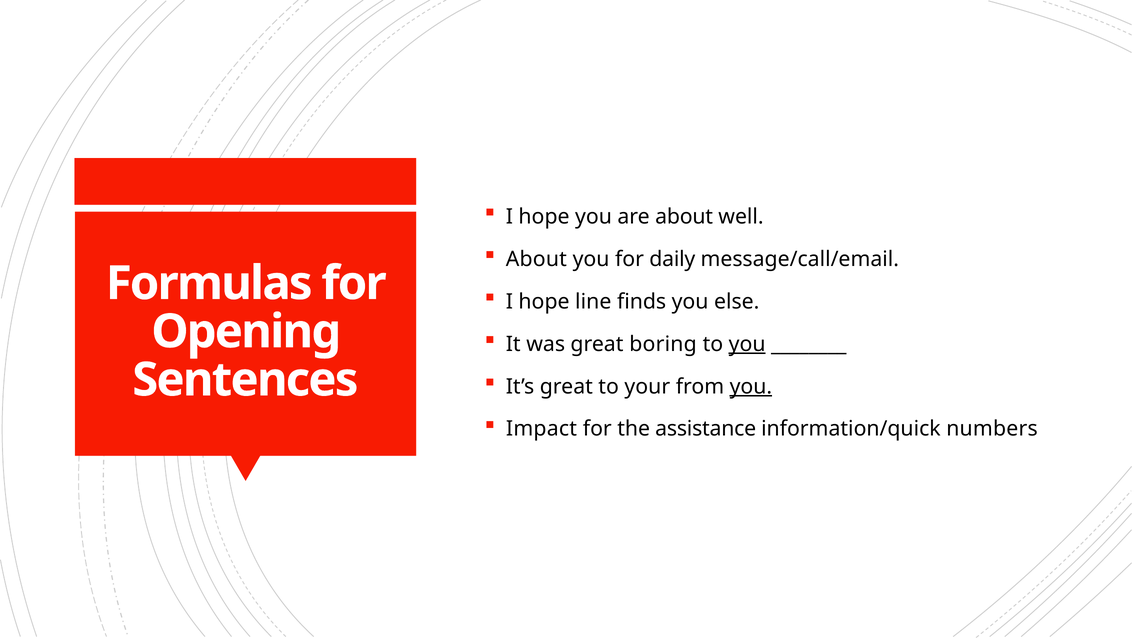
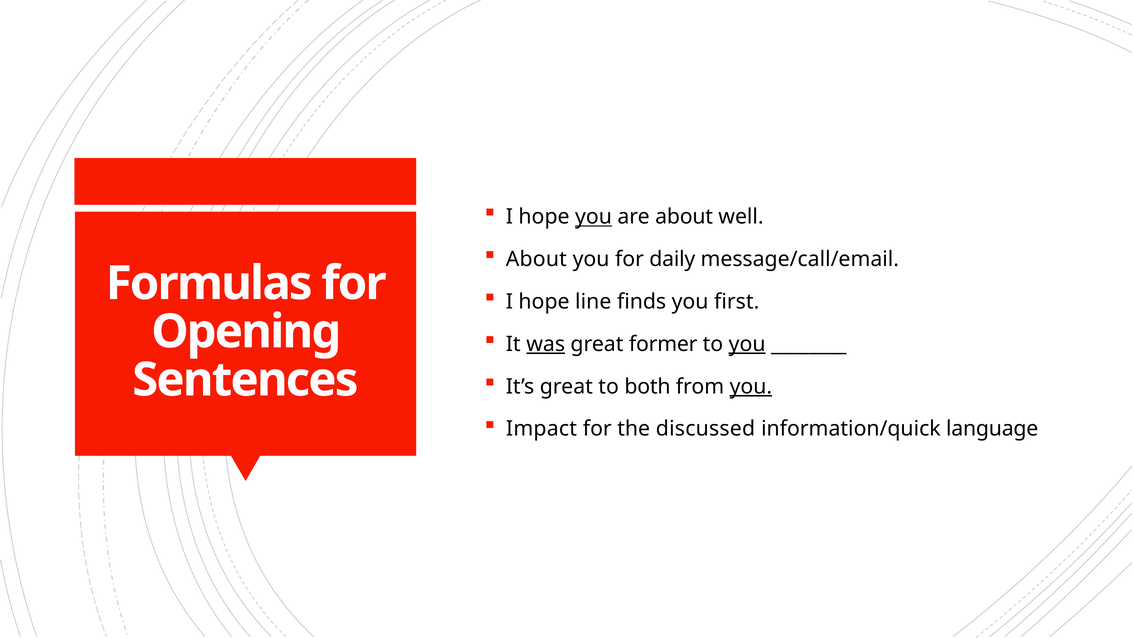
you at (594, 217) underline: none -> present
else: else -> first
was underline: none -> present
boring: boring -> former
your: your -> both
assistance: assistance -> discussed
numbers: numbers -> language
